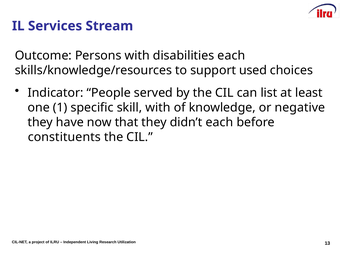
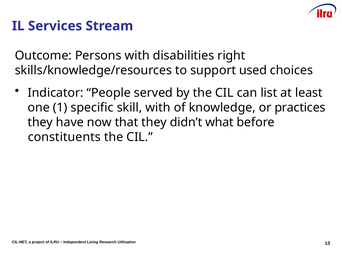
disabilities each: each -> right
negative: negative -> practices
didn’t each: each -> what
